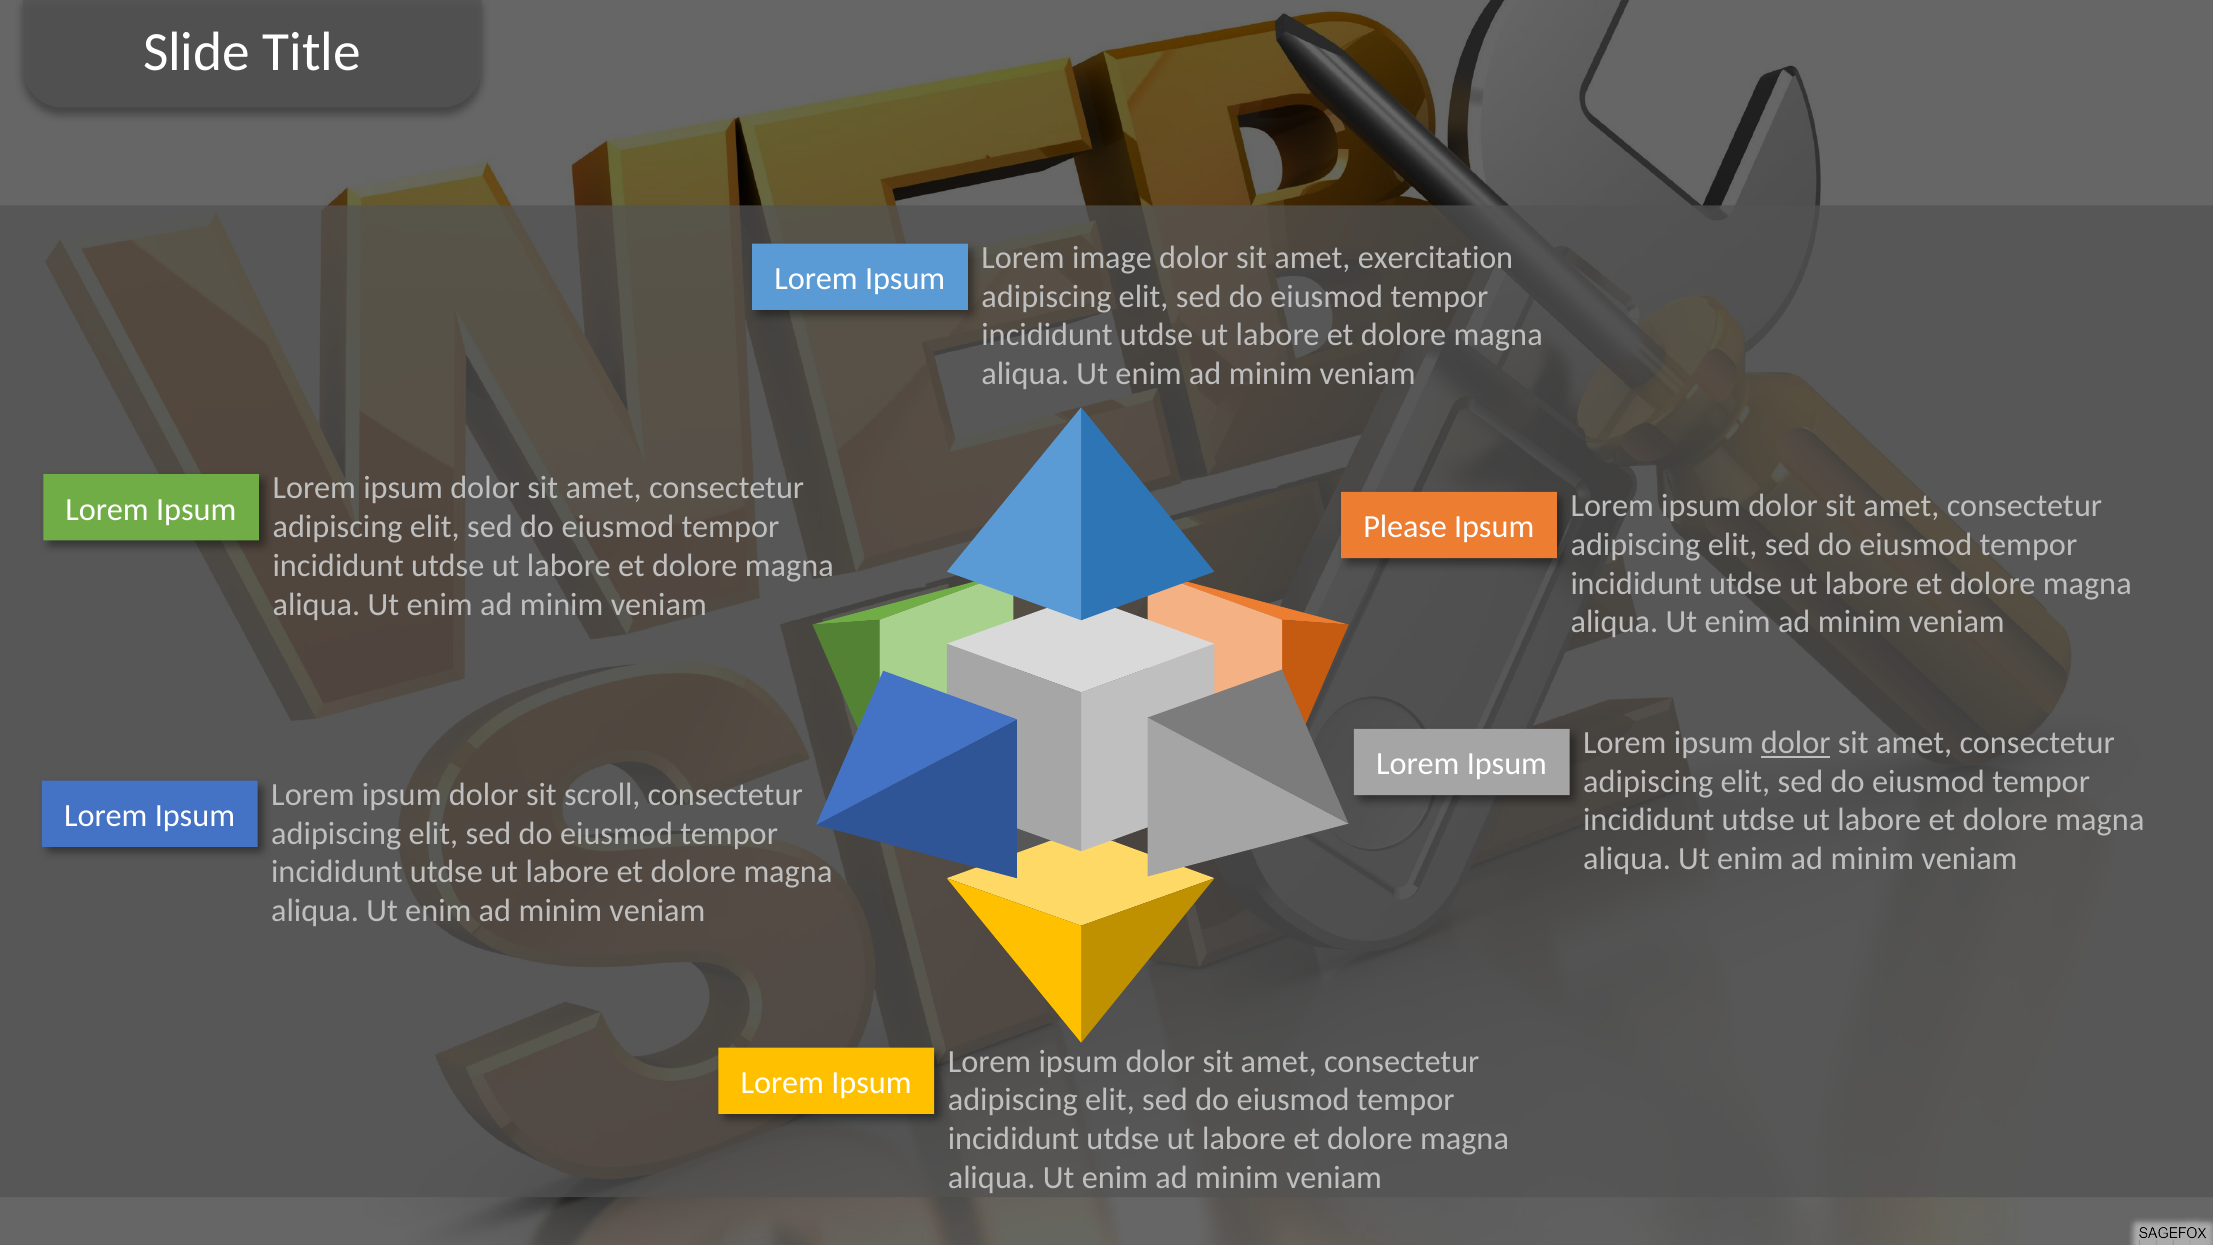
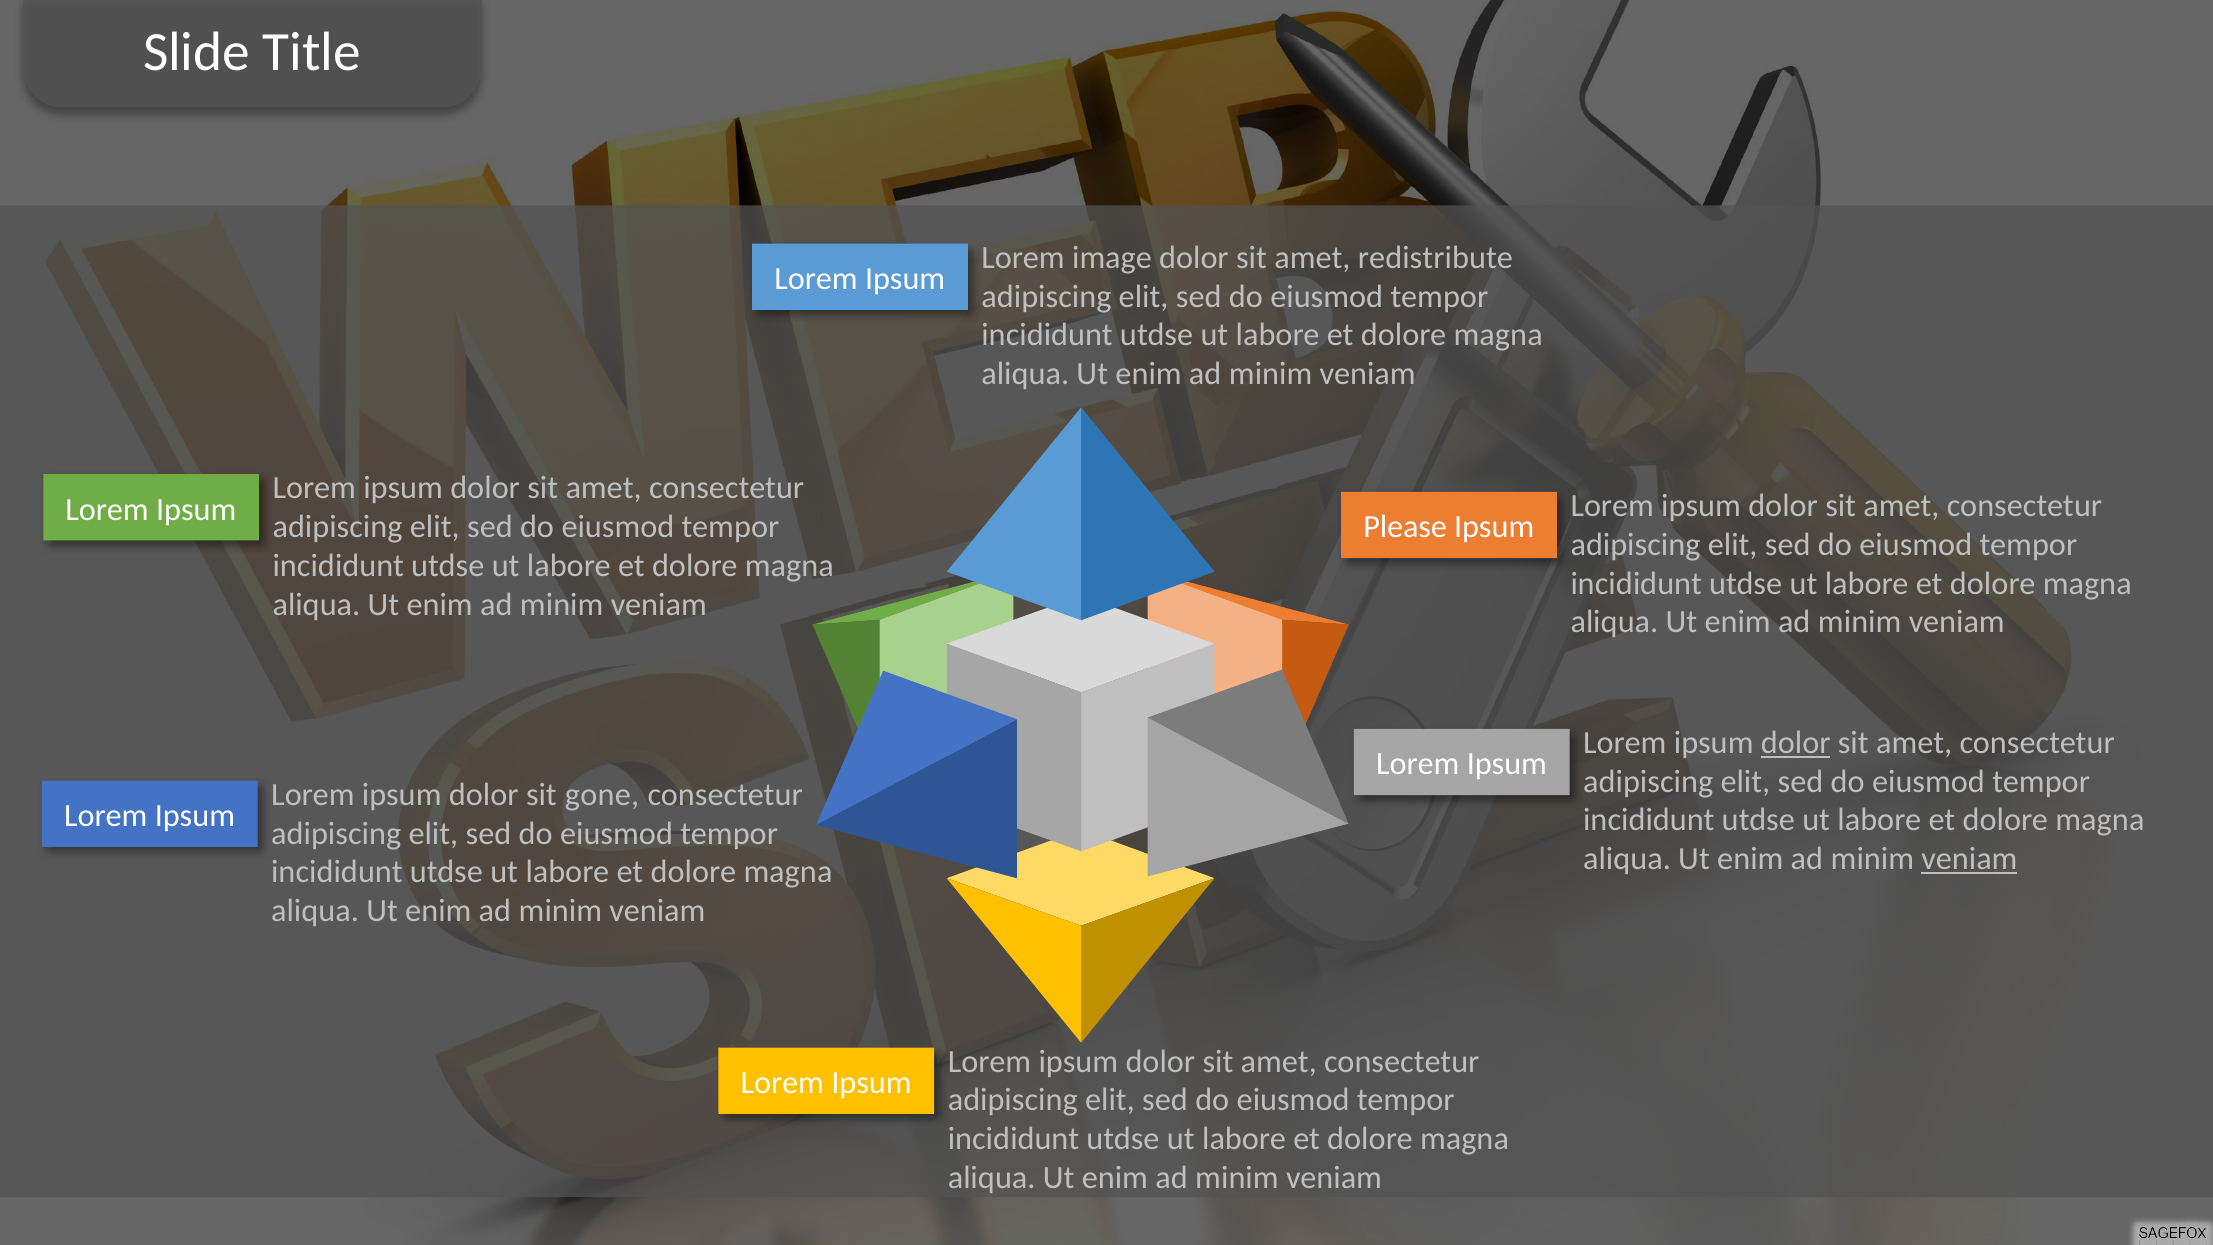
exercitation: exercitation -> redistribute
scroll: scroll -> gone
veniam at (1969, 859) underline: none -> present
